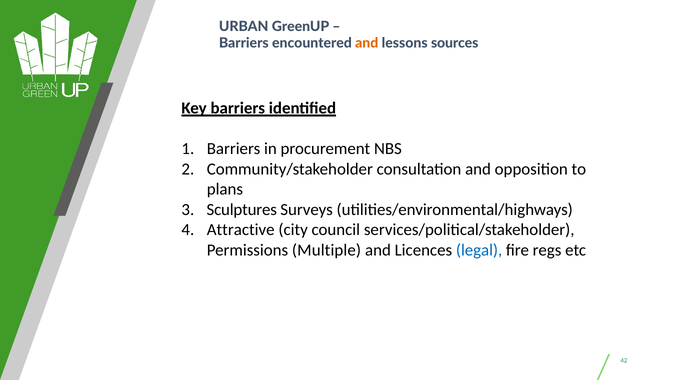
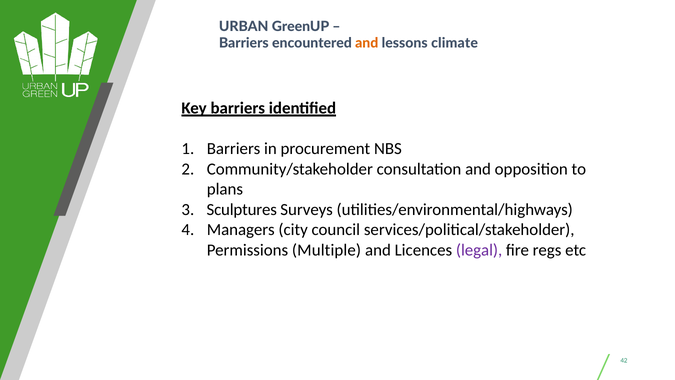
sources: sources -> climate
Attractive: Attractive -> Managers
legal colour: blue -> purple
